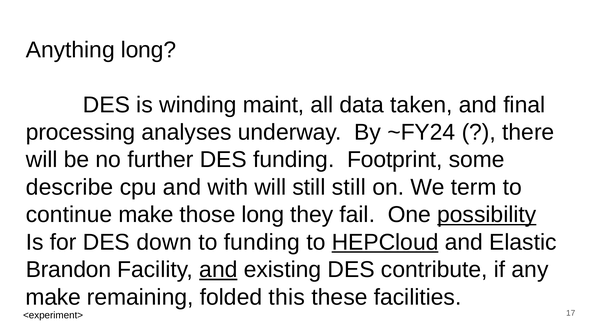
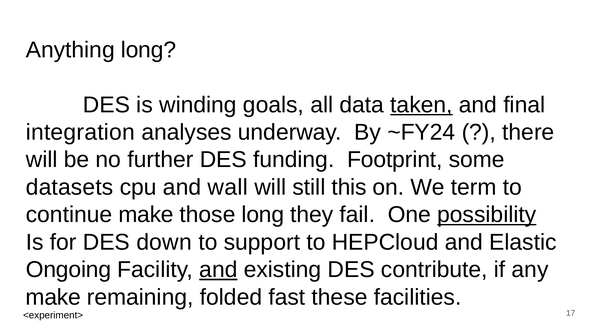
maint: maint -> goals
taken underline: none -> present
processing: processing -> integration
describe: describe -> datasets
with: with -> wall
still still: still -> this
to funding: funding -> support
HEPCloud underline: present -> none
Brandon: Brandon -> Ongoing
this: this -> fast
